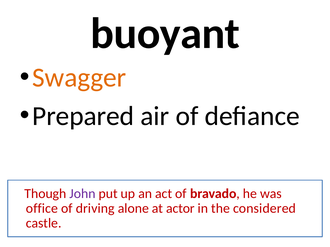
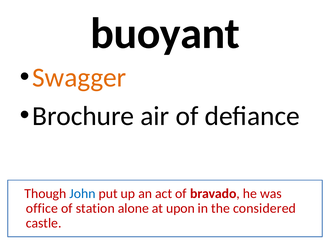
Prepared: Prepared -> Brochure
John colour: purple -> blue
driving: driving -> station
actor: actor -> upon
